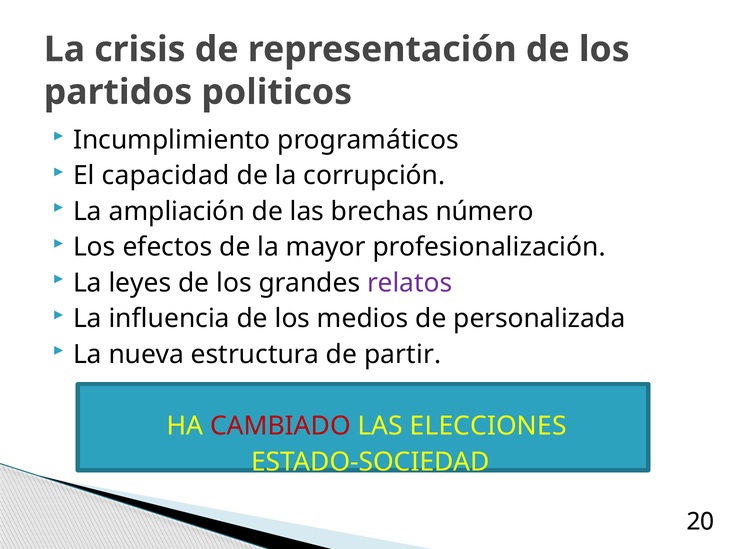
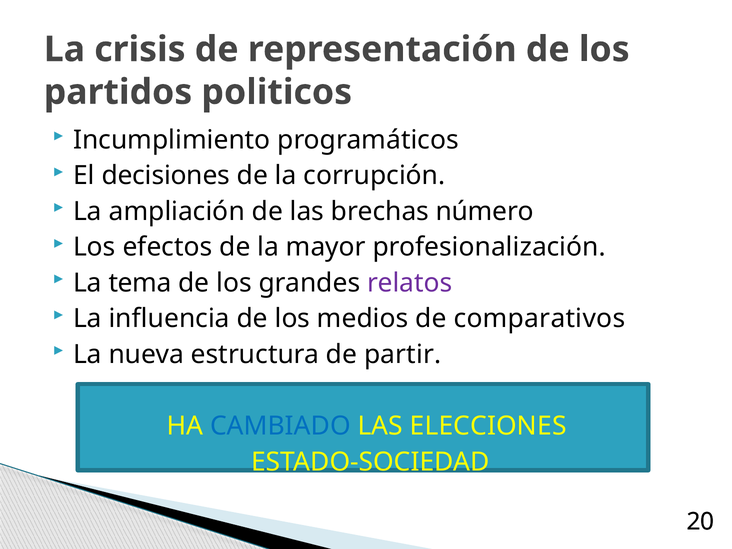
capacidad: capacidad -> decisiones
leyes: leyes -> tema
personalizada: personalizada -> comparativos
CAMBIADO colour: red -> blue
